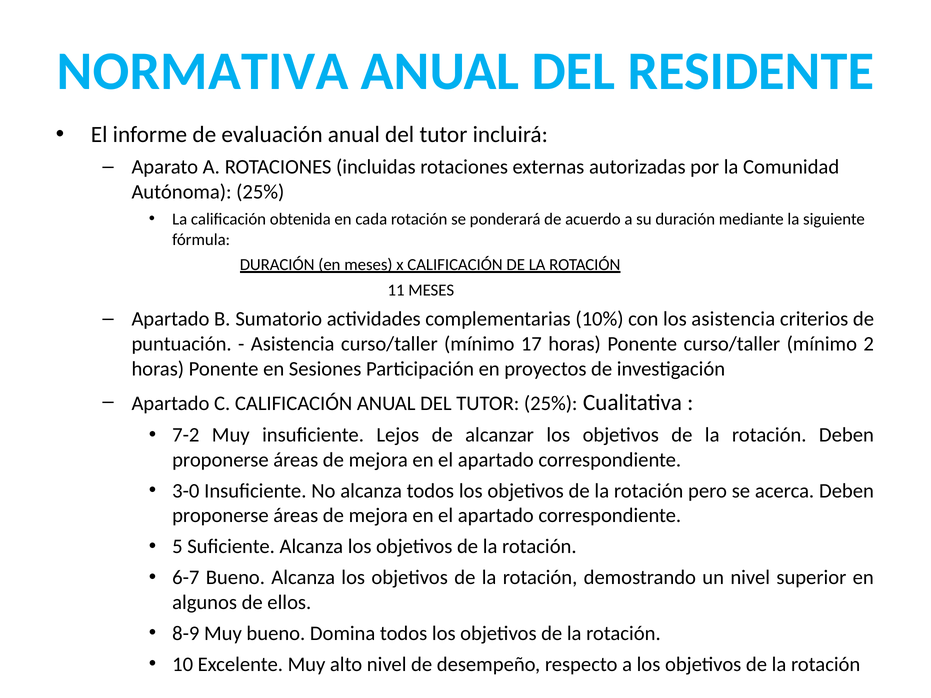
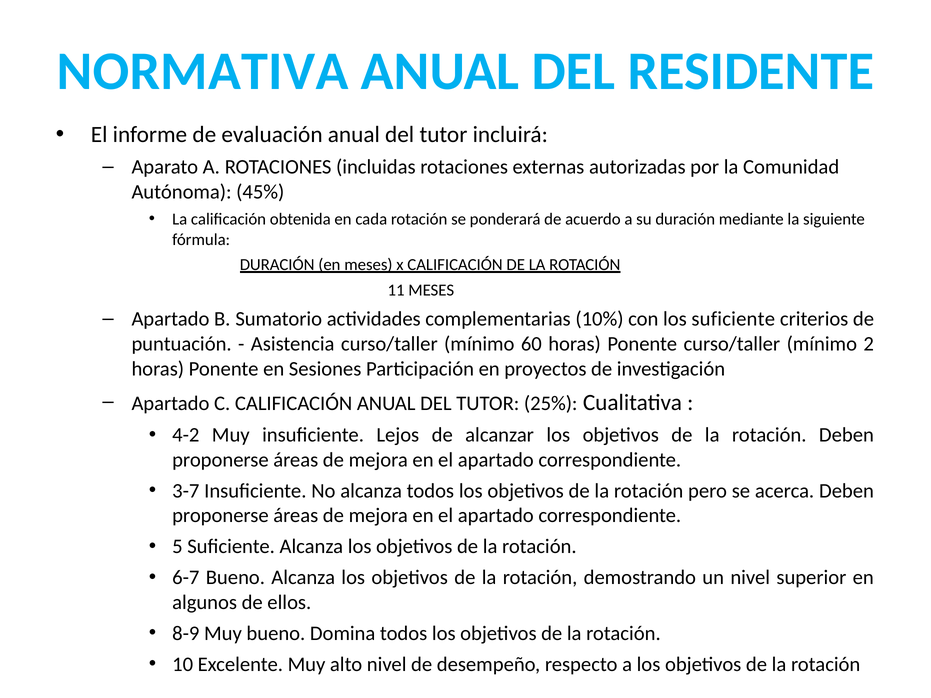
Autónoma 25%: 25% -> 45%
los asistencia: asistencia -> suficiente
17: 17 -> 60
7-2: 7-2 -> 4-2
3-0: 3-0 -> 3-7
